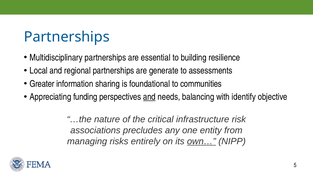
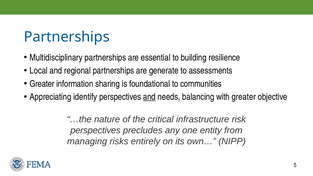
funding: funding -> identify
with identify: identify -> greater
associations at (95, 130): associations -> perspectives
own… underline: present -> none
